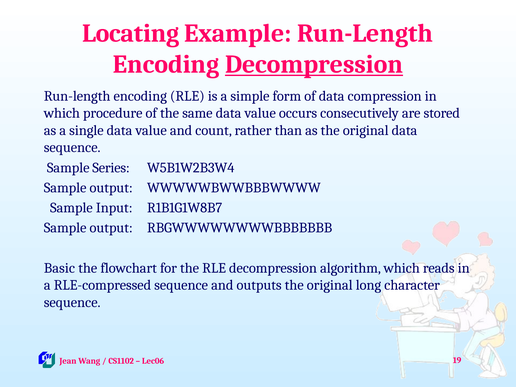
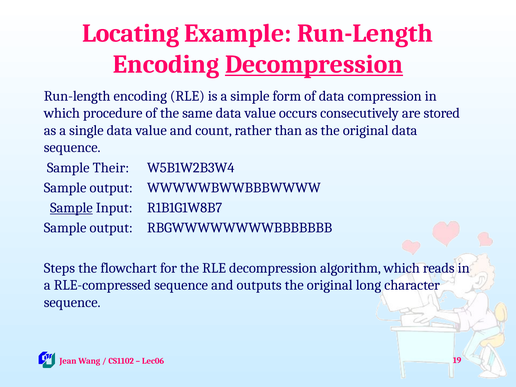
Series: Series -> Their
Sample at (71, 208) underline: none -> present
Basic: Basic -> Steps
